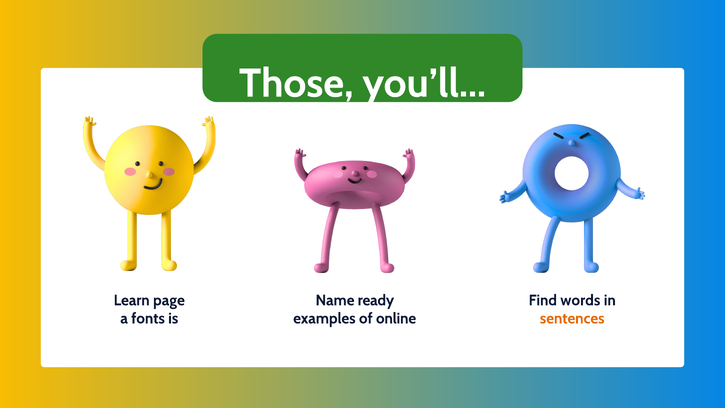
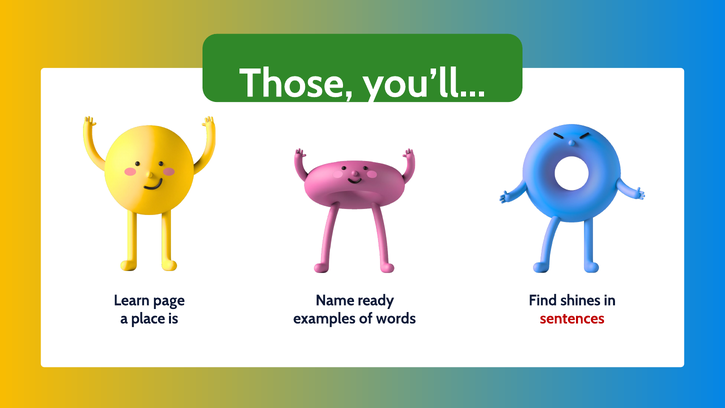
words: words -> shines
fonts: fonts -> place
online: online -> words
sentences colour: orange -> red
